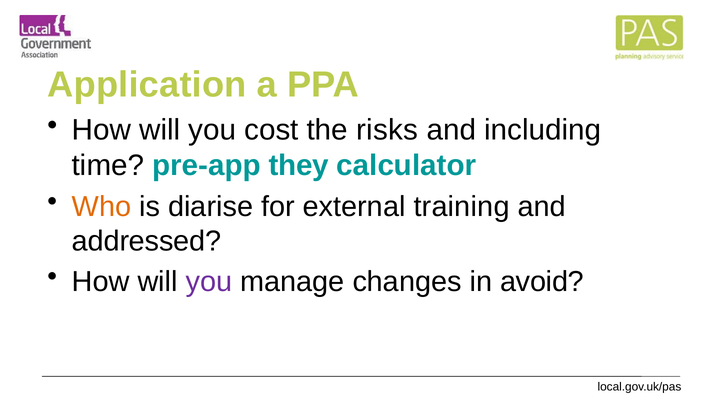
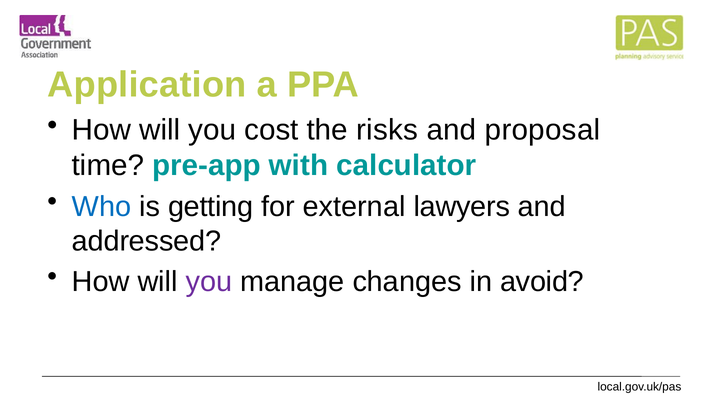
including: including -> proposal
they: they -> with
Who colour: orange -> blue
diarise: diarise -> getting
training: training -> lawyers
